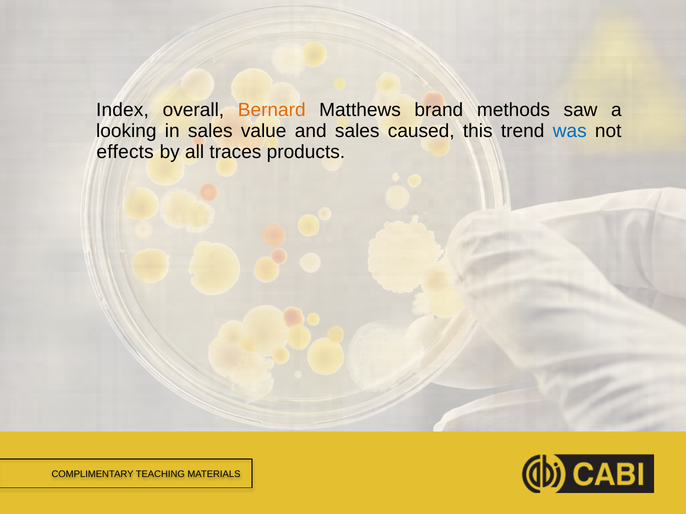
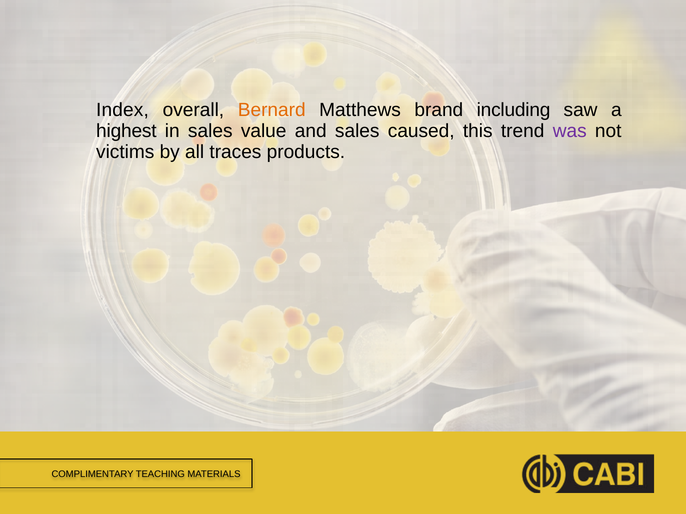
methods: methods -> including
looking: looking -> highest
was colour: blue -> purple
effects: effects -> victims
